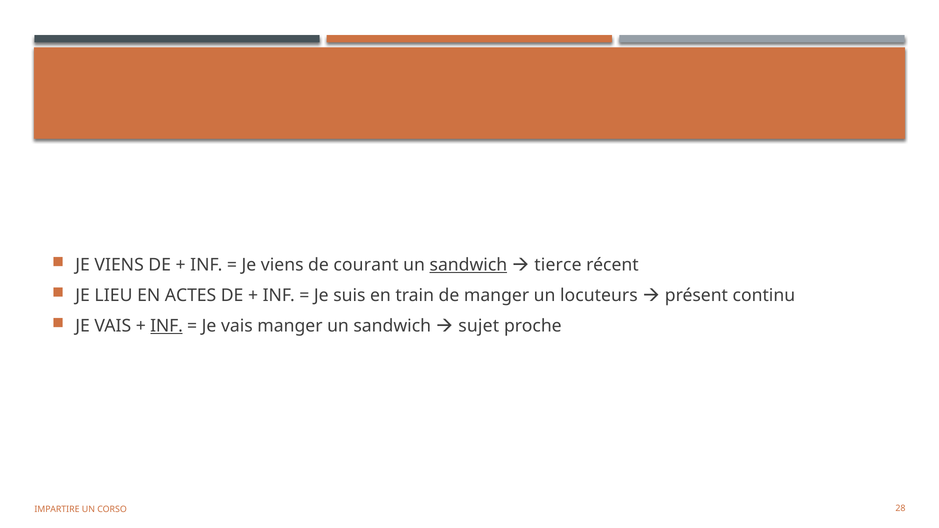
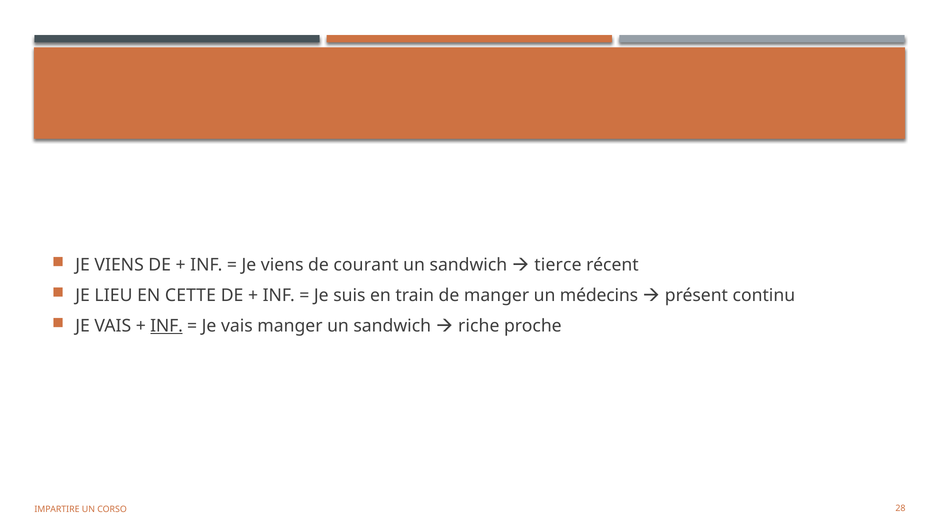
sandwich at (468, 265) underline: present -> none
ACTES: ACTES -> CETTE
locuteurs: locuteurs -> médecins
sujet: sujet -> riche
